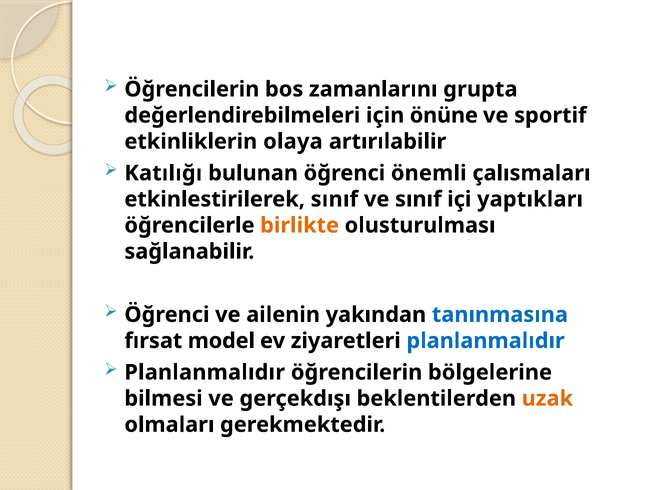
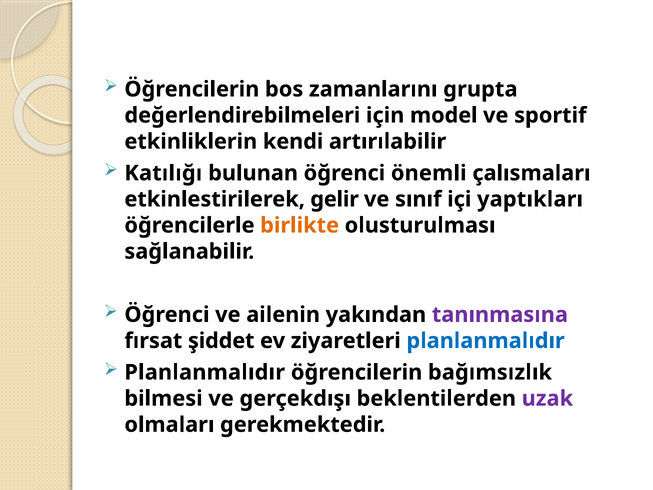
önüne: önüne -> model
olaya: olaya -> kendi
etkinlestirilerek sınıf: sınıf -> gelir
tanınmasına colour: blue -> purple
model: model -> şiddet
bölgelerine: bölgelerine -> bağımsızlık
uzak colour: orange -> purple
